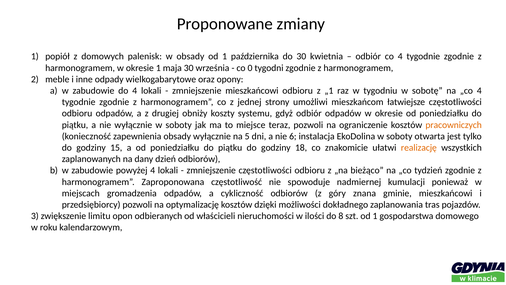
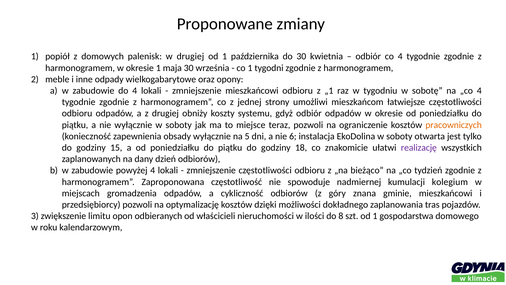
w obsady: obsady -> drugiej
co 0: 0 -> 1
realizację colour: orange -> purple
ponieważ: ponieważ -> kolegium
